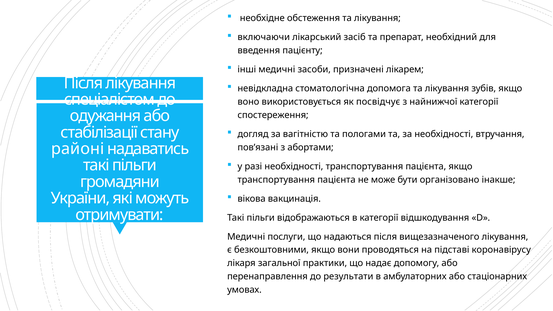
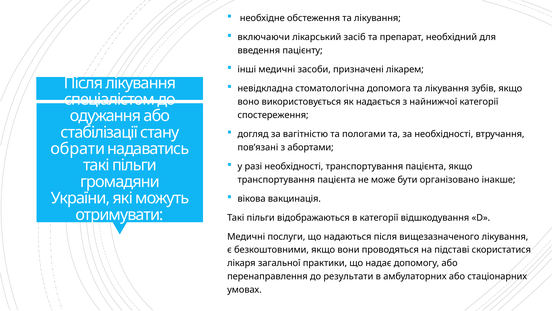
посвідчує: посвідчує -> надається
районі: районі -> обрати
коронавірусу: коронавірусу -> скористатися
